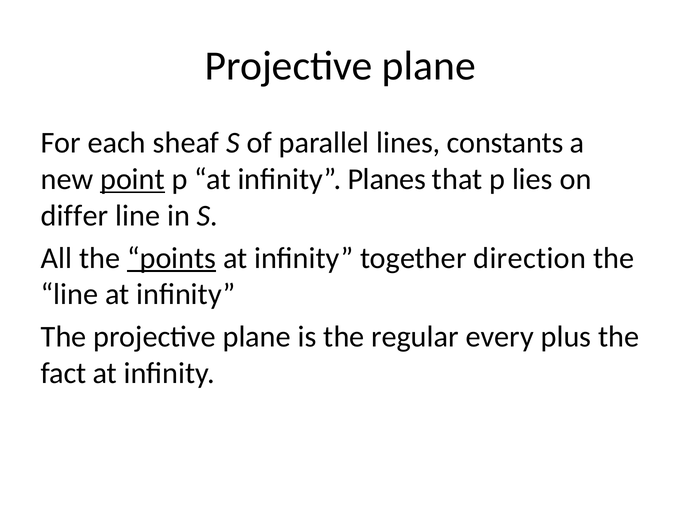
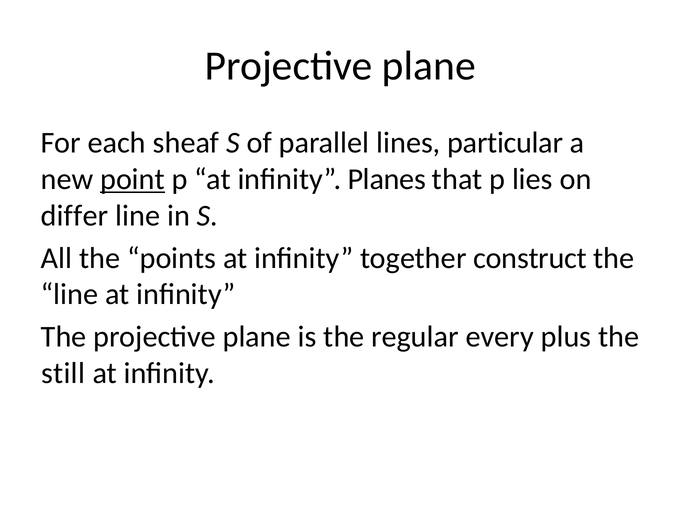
constants: constants -> particular
points underline: present -> none
direction: direction -> construct
fact: fact -> still
